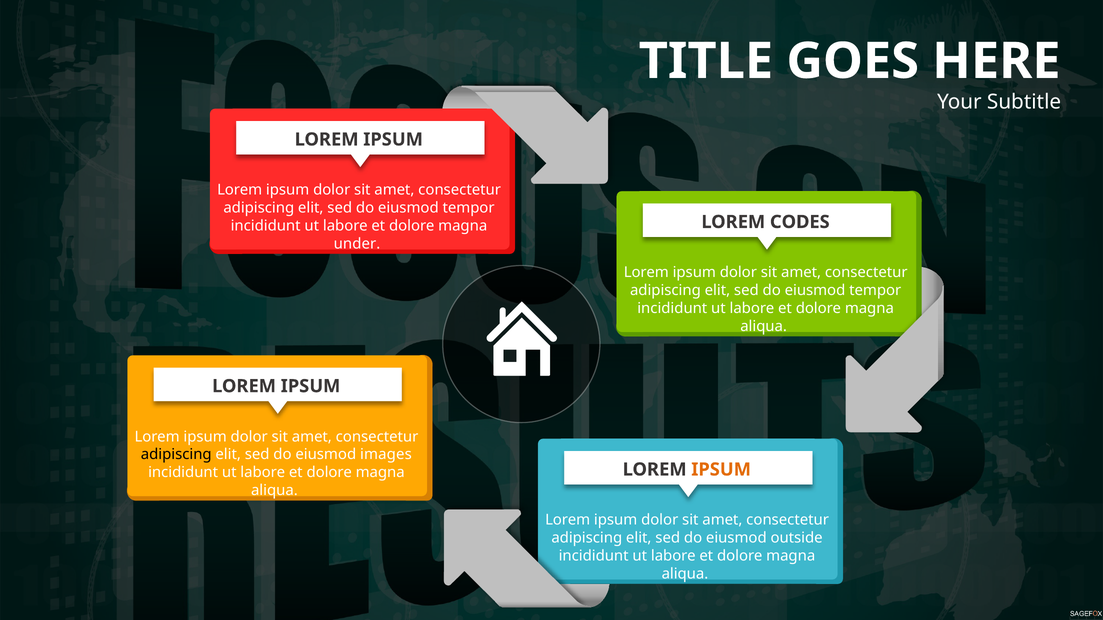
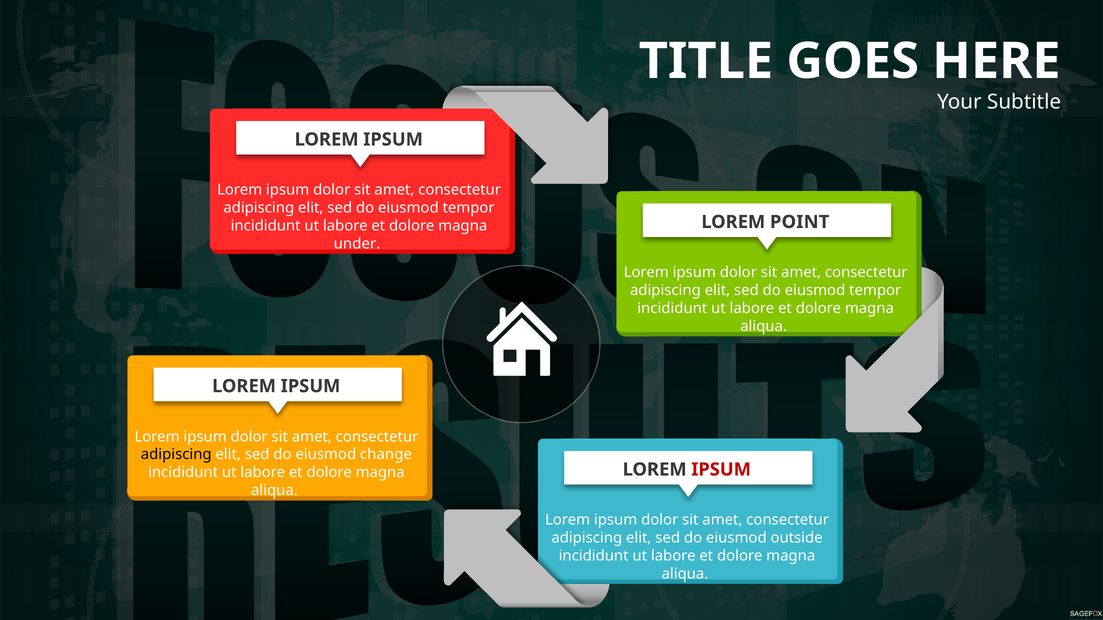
CODES: CODES -> POINT
images: images -> change
IPSUM at (721, 470) colour: orange -> red
